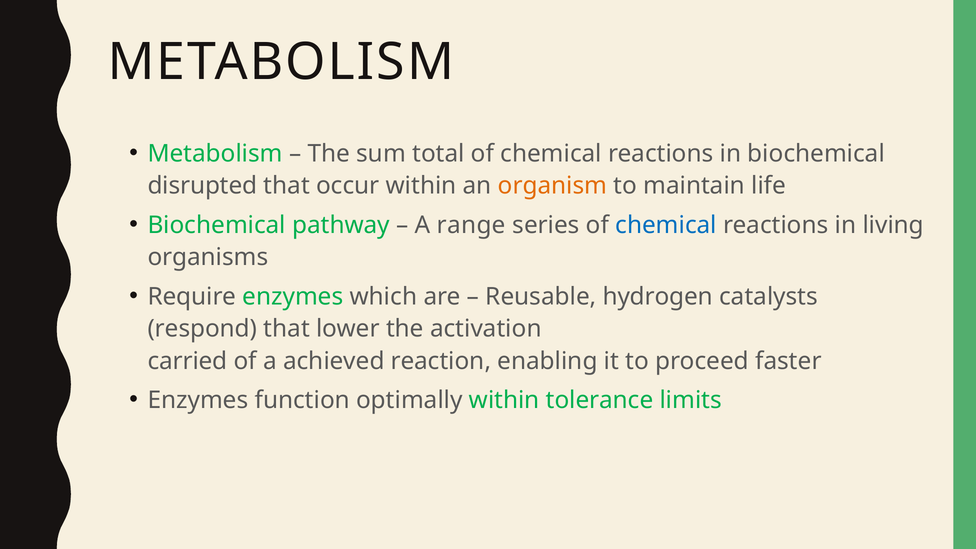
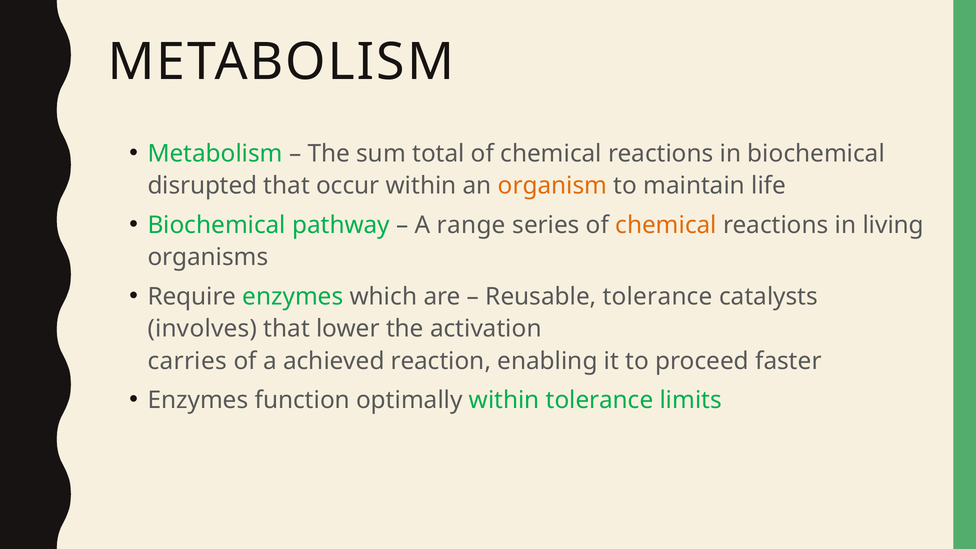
chemical at (666, 225) colour: blue -> orange
Reusable hydrogen: hydrogen -> tolerance
respond: respond -> involves
carried: carried -> carries
